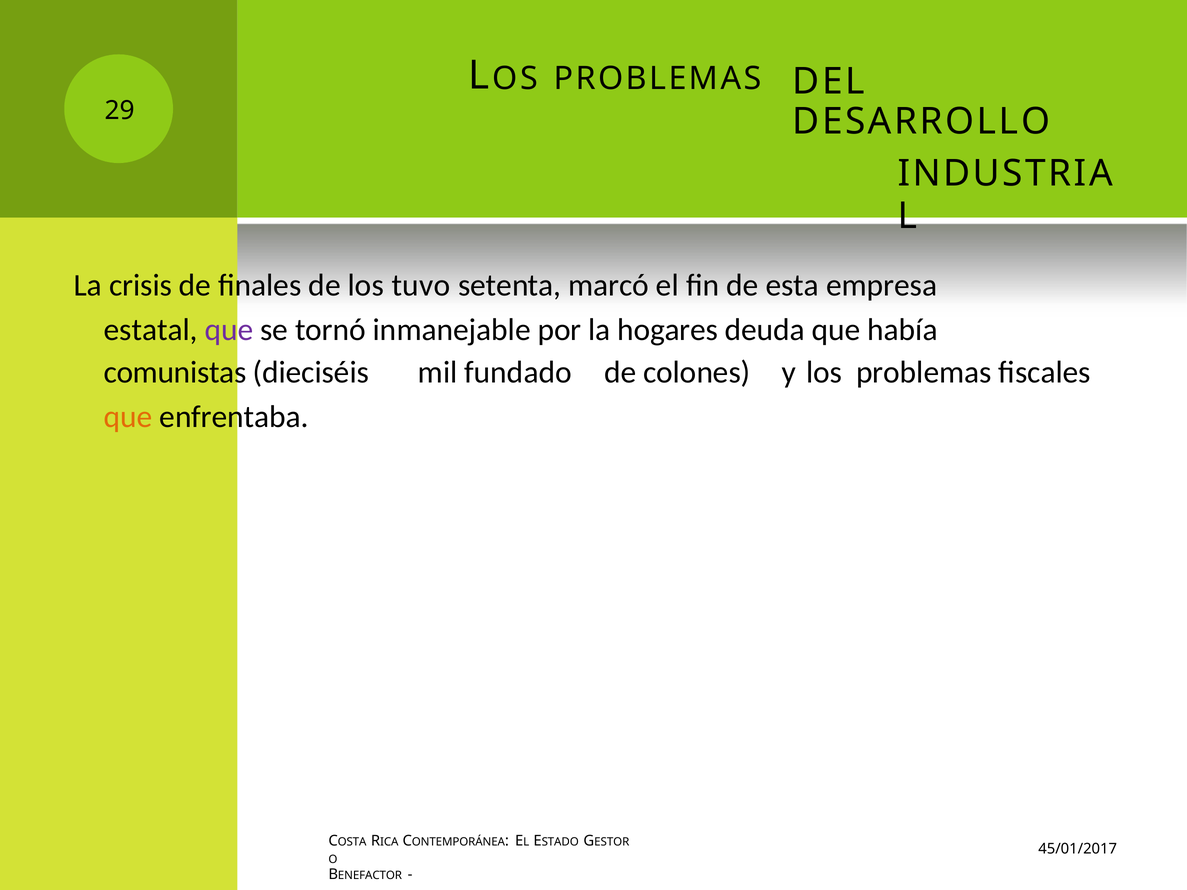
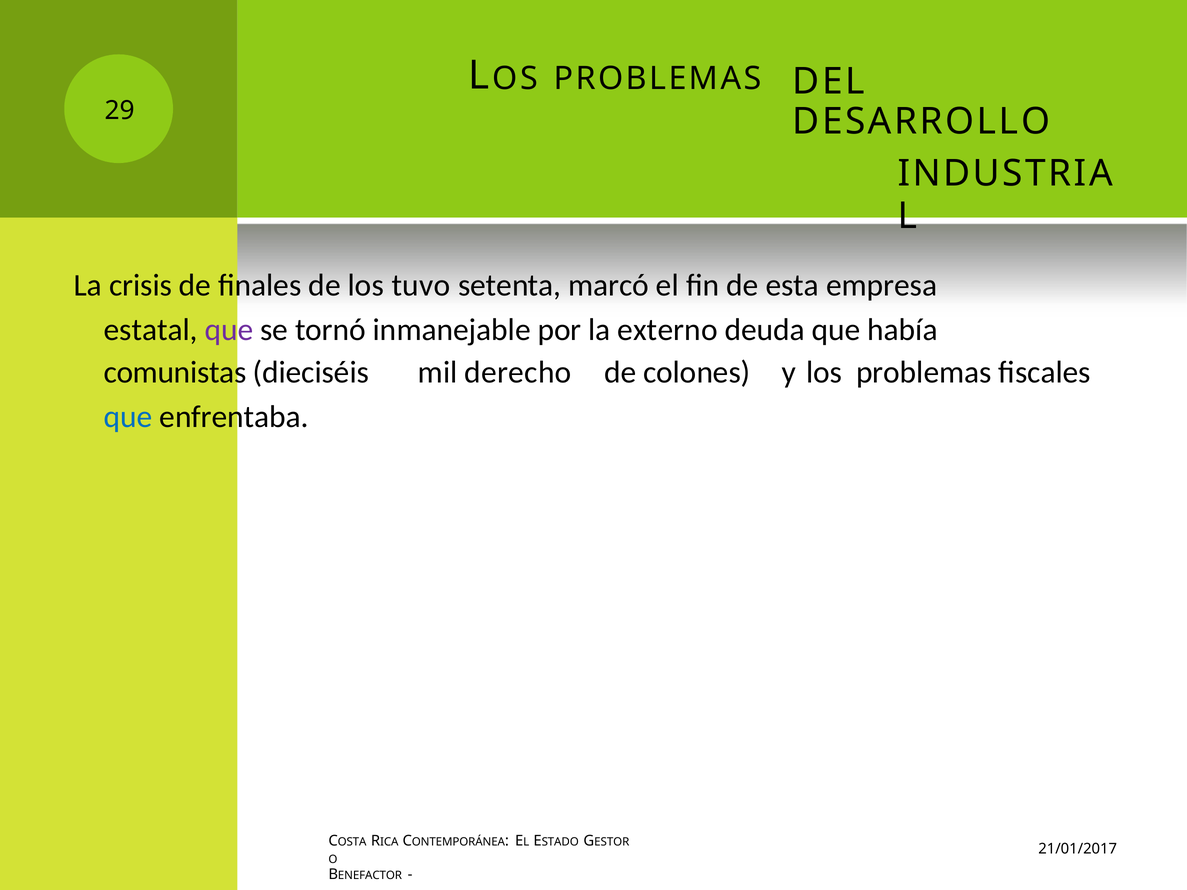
hogares: hogares -> externo
fundado: fundado -> derecho
que at (128, 417) colour: orange -> blue
45/01/2017: 45/01/2017 -> 21/01/2017
